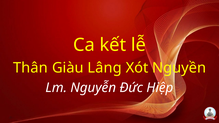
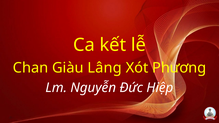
Thân: Thân -> Chan
Nguyền: Nguyền -> Phương
